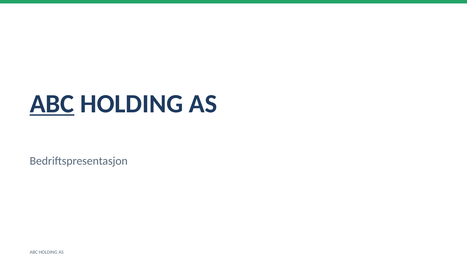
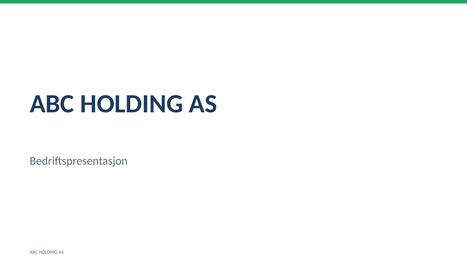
ABC at (52, 104) underline: present -> none
